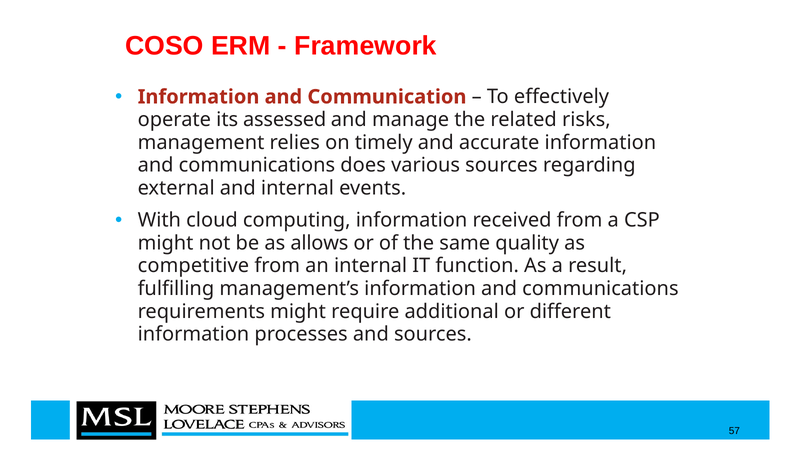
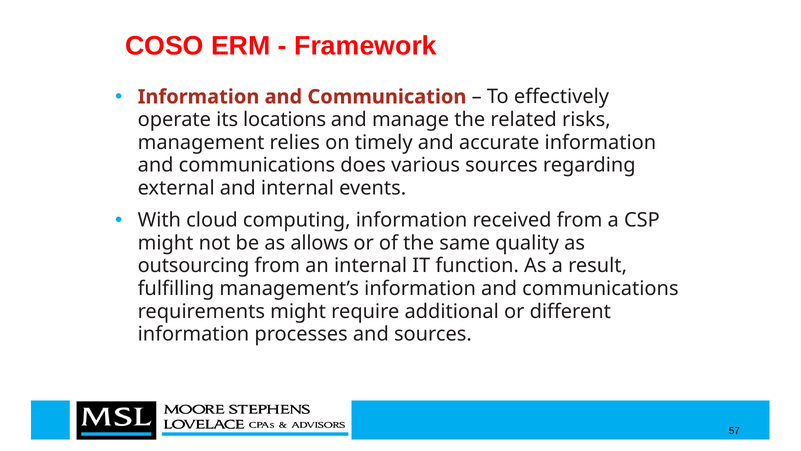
assessed: assessed -> locations
competitive: competitive -> outsourcing
